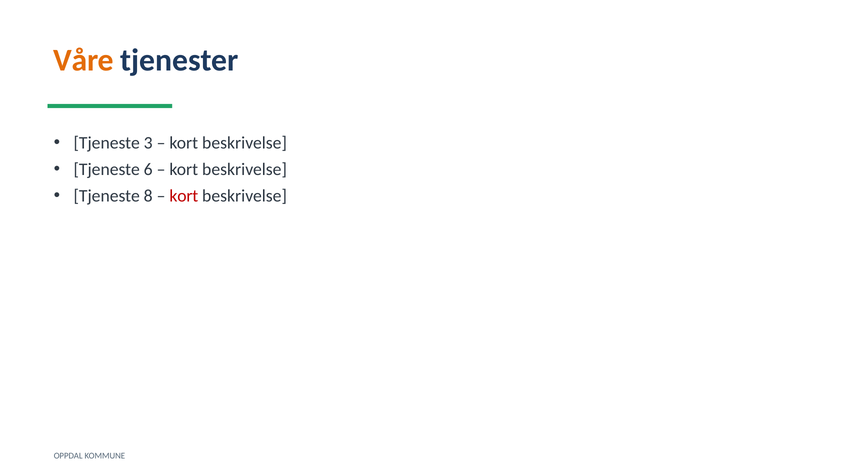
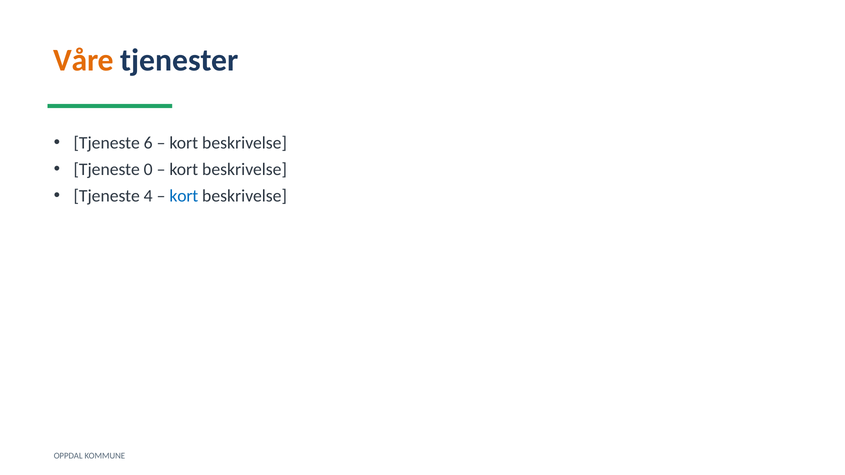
3: 3 -> 6
6: 6 -> 0
8: 8 -> 4
kort at (184, 196) colour: red -> blue
